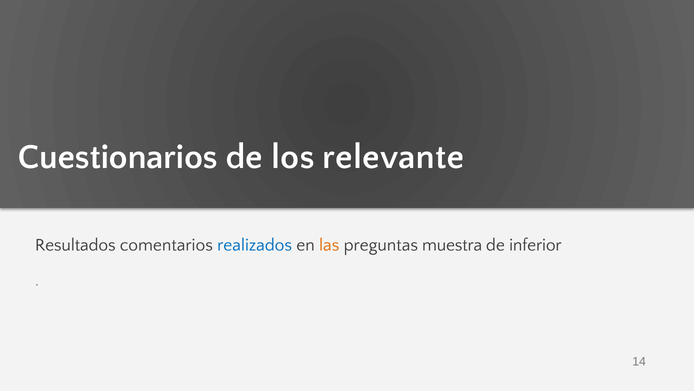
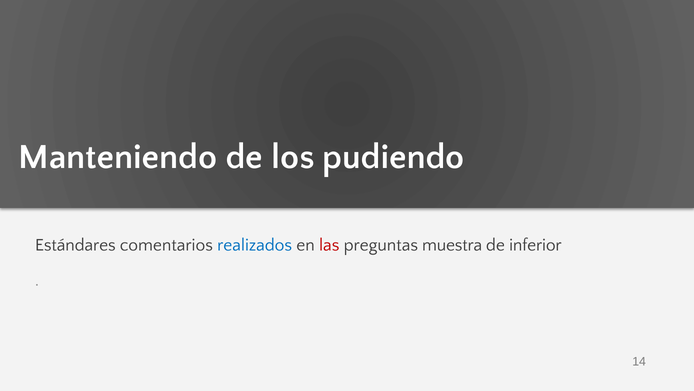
Cuestionarios: Cuestionarios -> Manteniendo
relevante: relevante -> pudiendo
Resultados: Resultados -> Estándares
las colour: orange -> red
